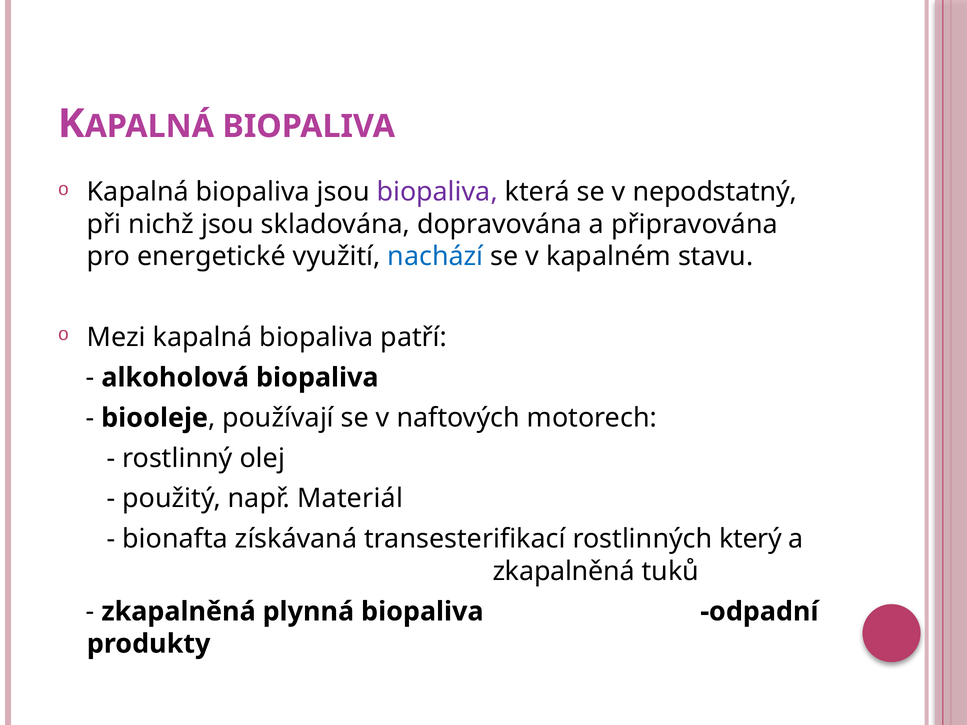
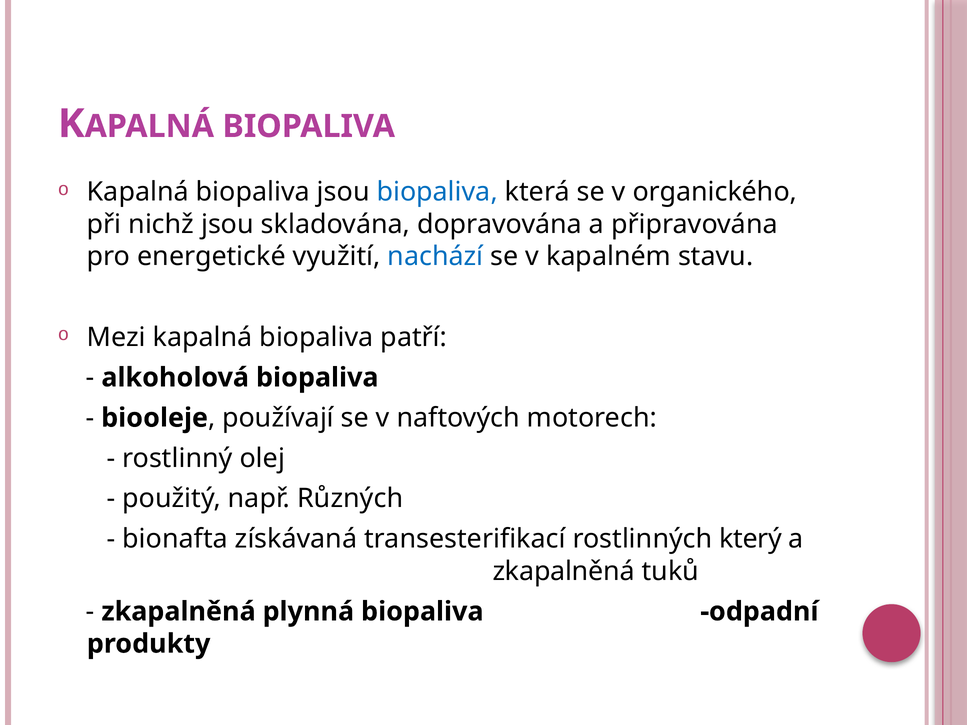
biopaliva at (437, 192) colour: purple -> blue
nepodstatný: nepodstatný -> organického
Materiál: Materiál -> Různých
